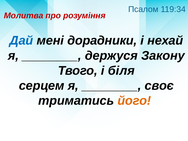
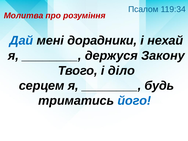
біля: біля -> діло
своє: своє -> будь
його colour: orange -> blue
